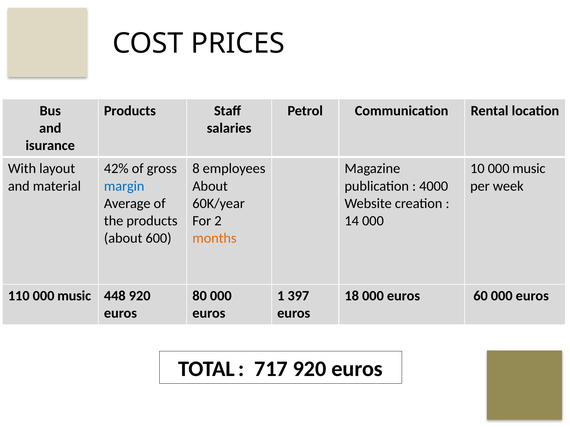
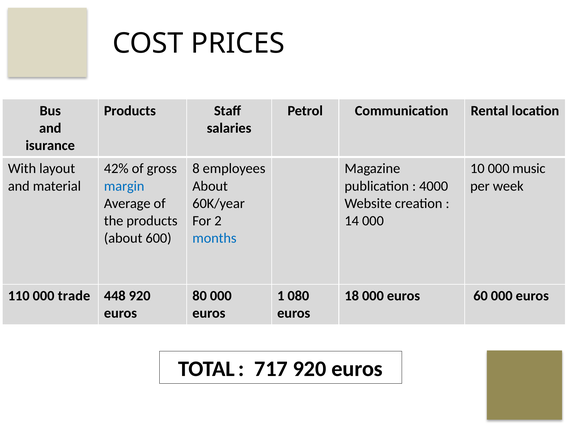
months colour: orange -> blue
110 000 music: music -> trade
397: 397 -> 080
